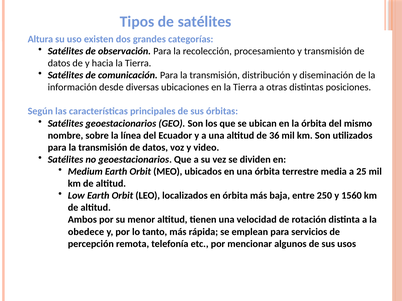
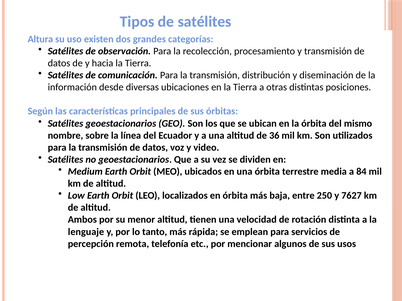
25: 25 -> 84
1560: 1560 -> 7627
obedece: obedece -> lenguaje
